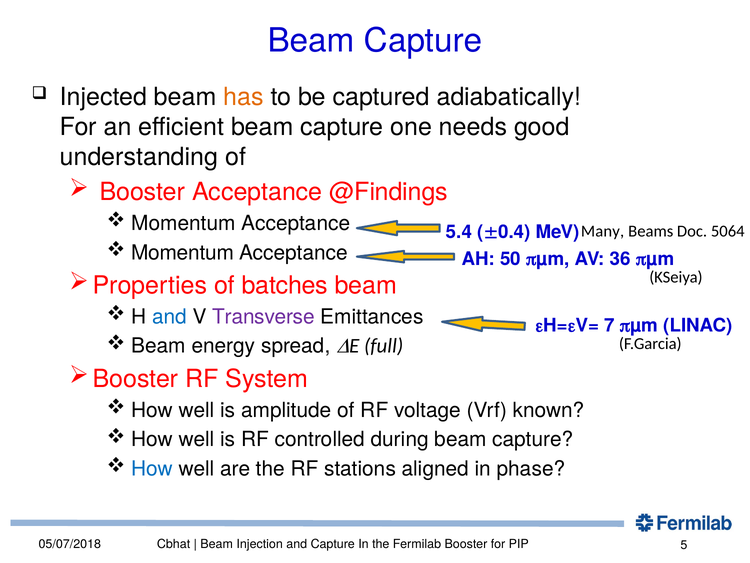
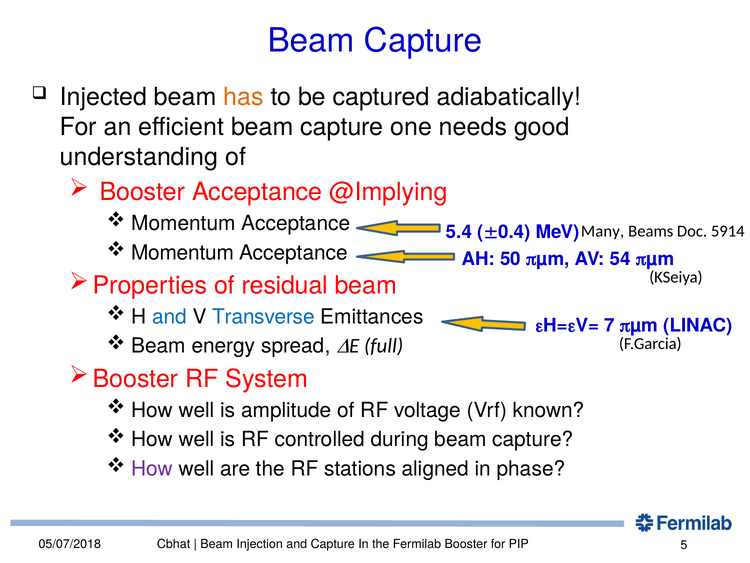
@Findings: @Findings -> @Implying
5064: 5064 -> 5914
36: 36 -> 54
batches: batches -> residual
Transverse colour: purple -> blue
How at (152, 468) colour: blue -> purple
